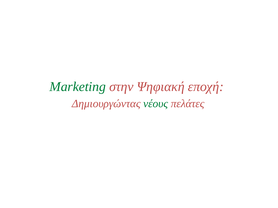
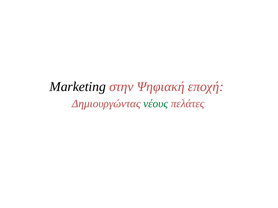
Marketing colour: green -> black
